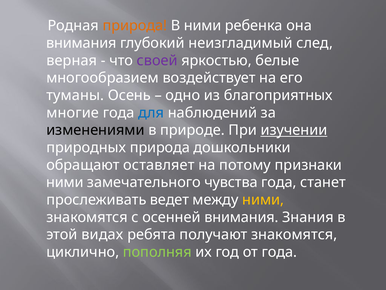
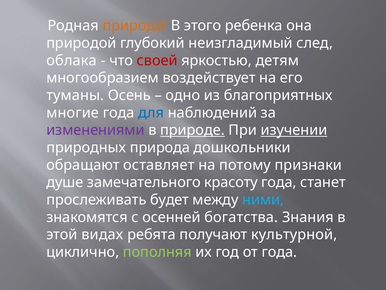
В ними: ними -> этого
внимания at (81, 43): внимания -> природой
верная: верная -> облака
своей colour: purple -> red
белые: белые -> детям
изменениями colour: black -> purple
природе underline: none -> present
ними at (65, 182): ними -> душе
чувства: чувства -> красоту
ведет: ведет -> будет
ними at (263, 199) colour: yellow -> light blue
осенней внимания: внимания -> богатства
получают знакомятся: знакомятся -> культурной
